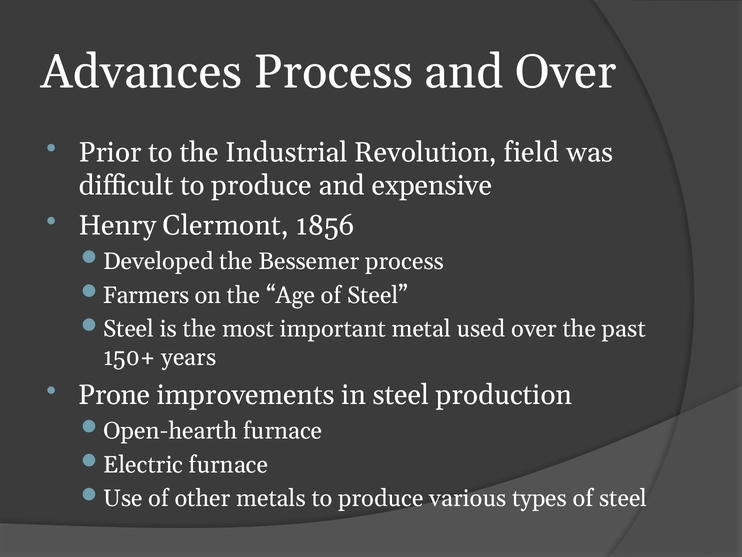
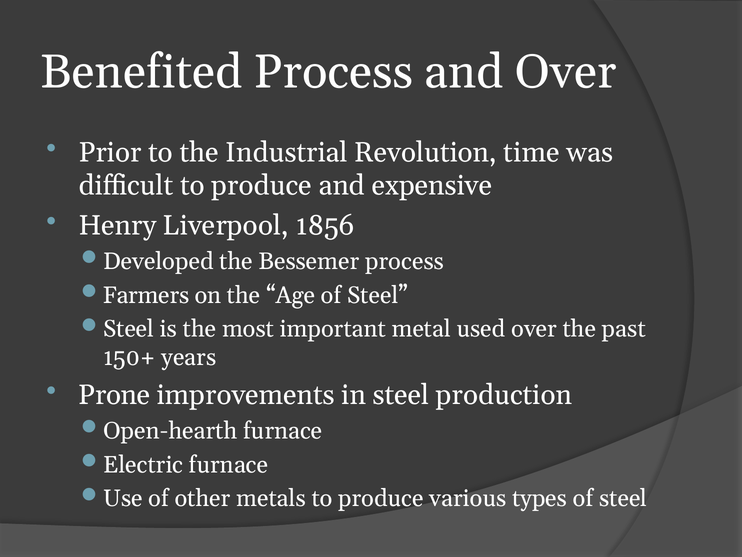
Advances: Advances -> Benefited
field: field -> time
Clermont: Clermont -> Liverpool
